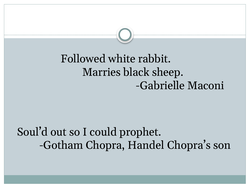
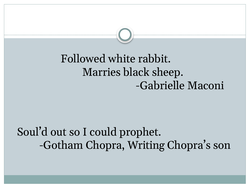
Handel: Handel -> Writing
